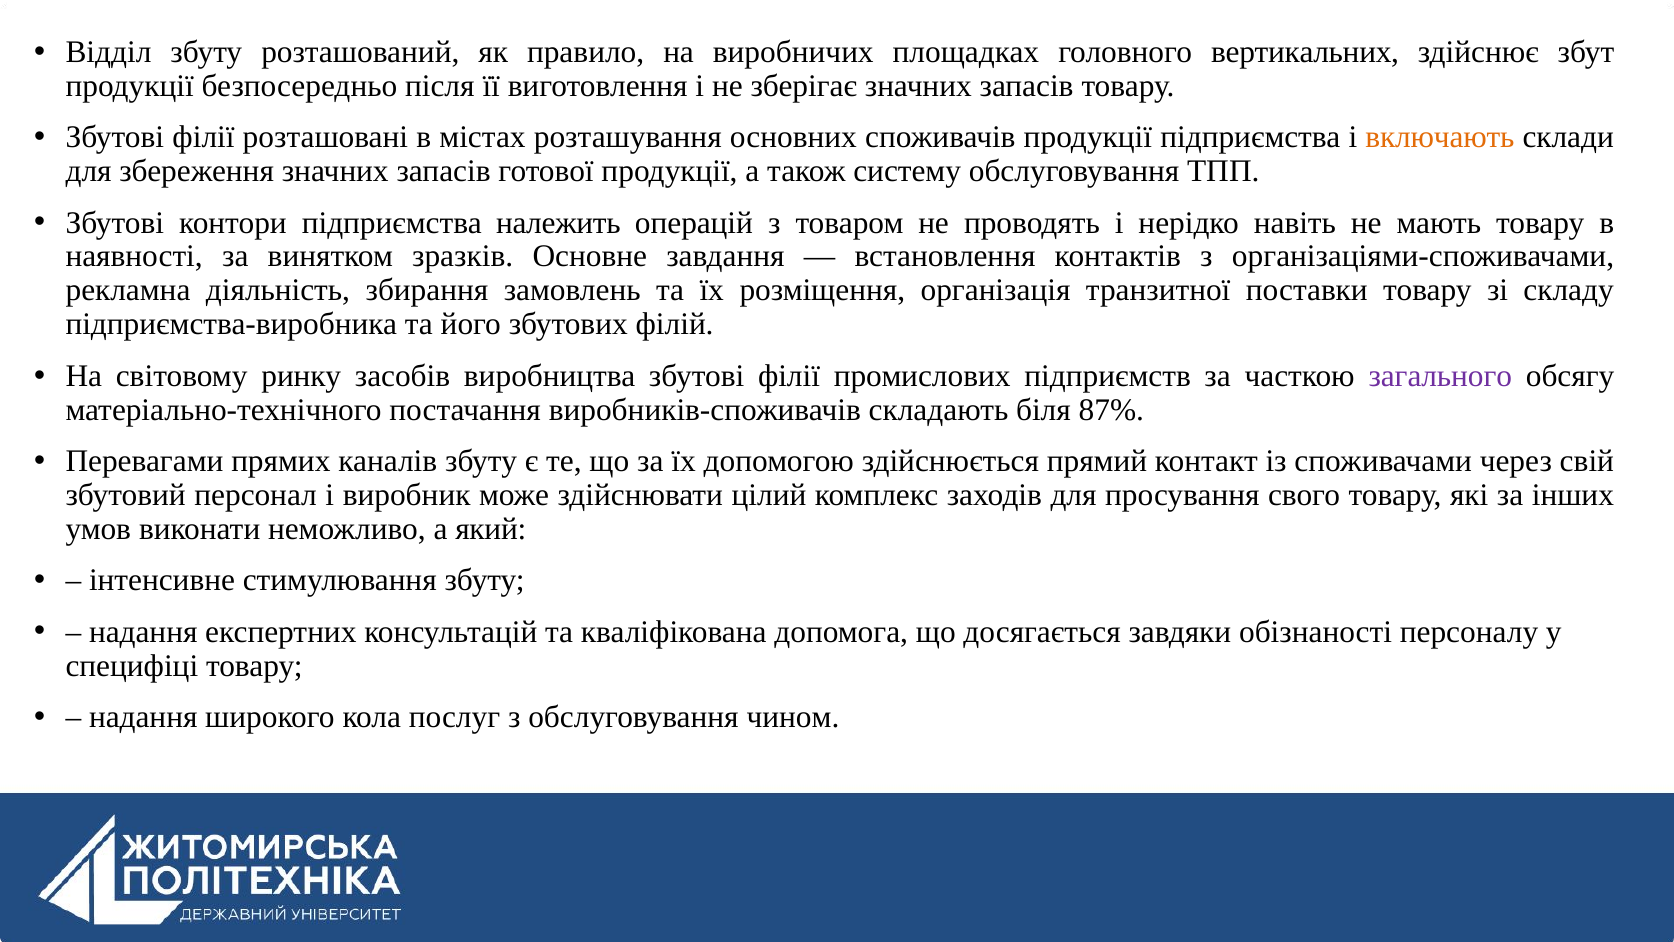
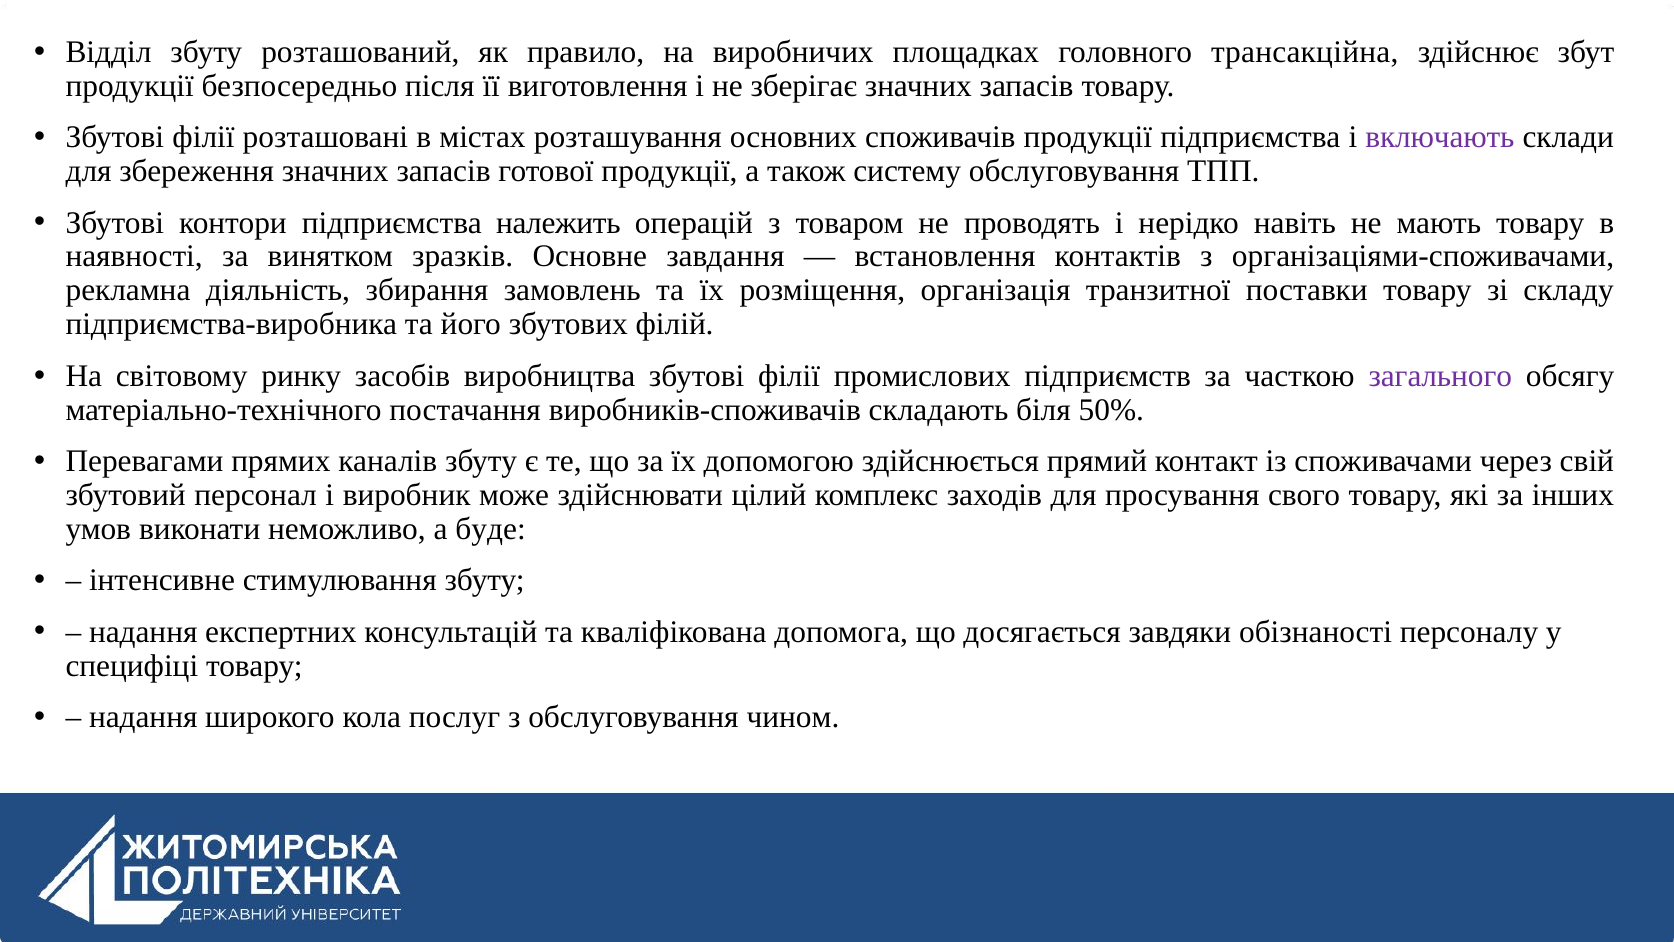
вертикальних: вертикальних -> трансакційна
включають colour: orange -> purple
87%: 87% -> 50%
який: який -> буде
